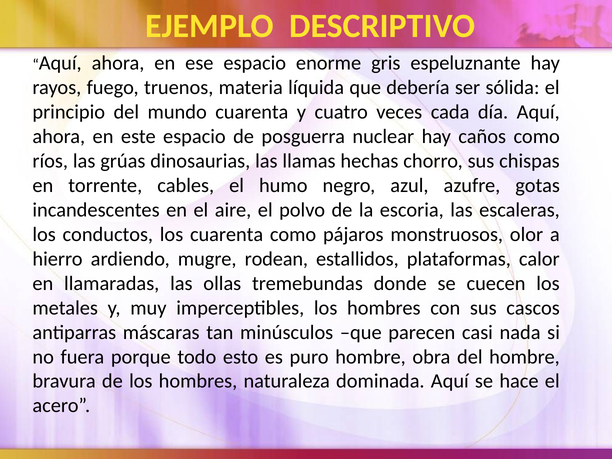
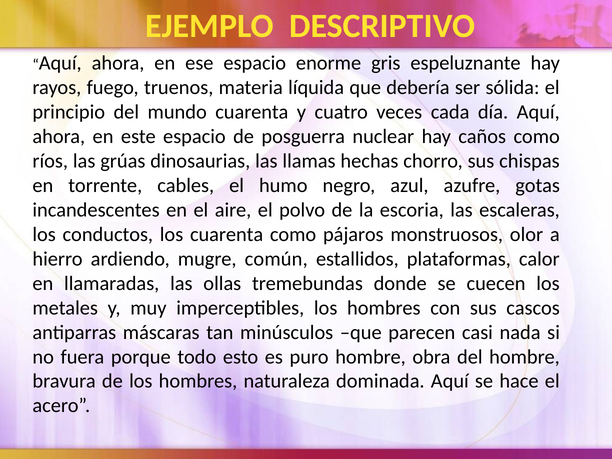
rodean: rodean -> común
